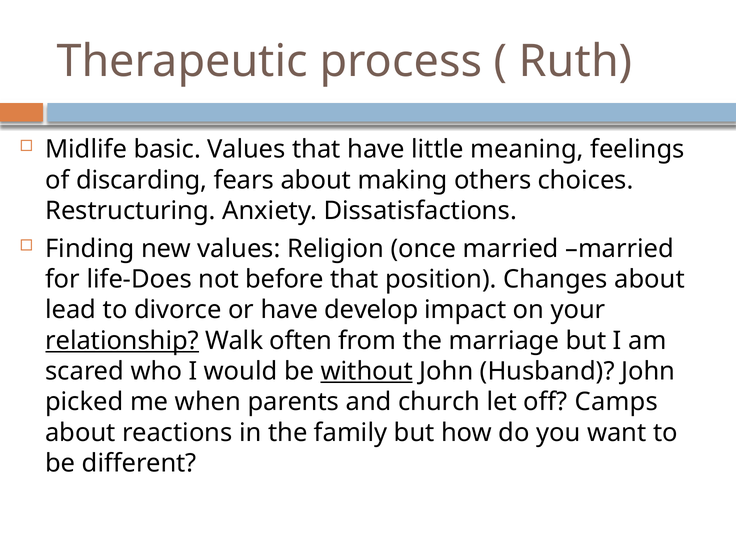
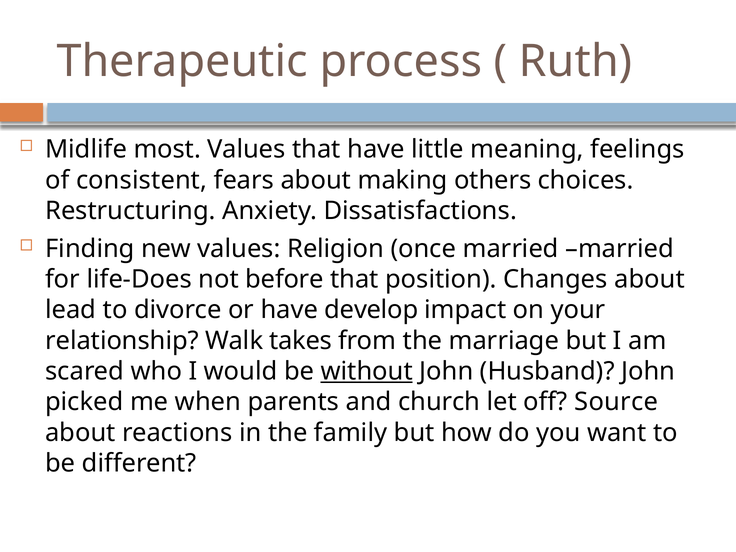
basic: basic -> most
discarding: discarding -> consistent
relationship underline: present -> none
often: often -> takes
Camps: Camps -> Source
